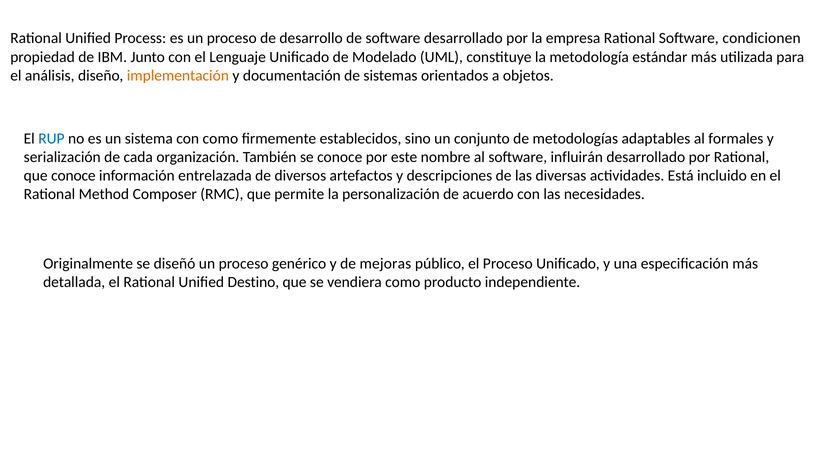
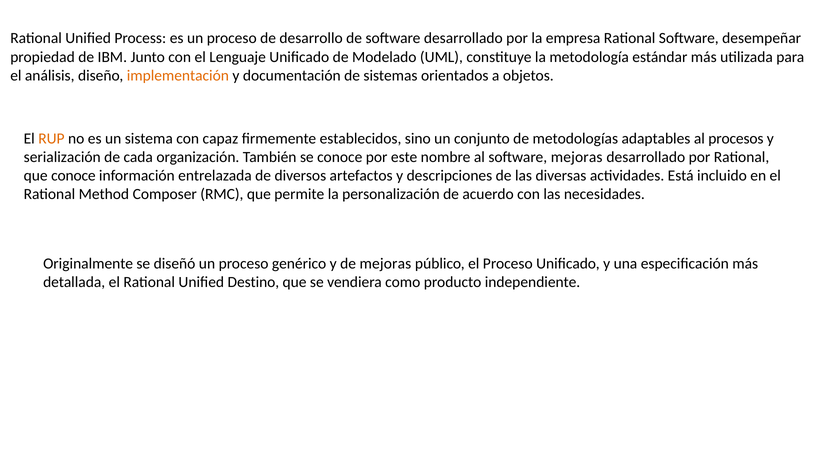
condicionen: condicionen -> desempeñar
RUP colour: blue -> orange
con como: como -> capaz
formales: formales -> procesos
software influirán: influirán -> mejoras
